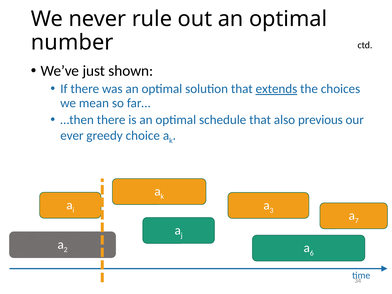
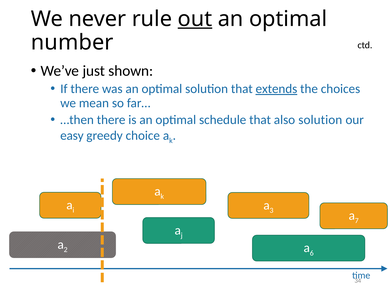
out underline: none -> present
also previous: previous -> solution
ever: ever -> easy
